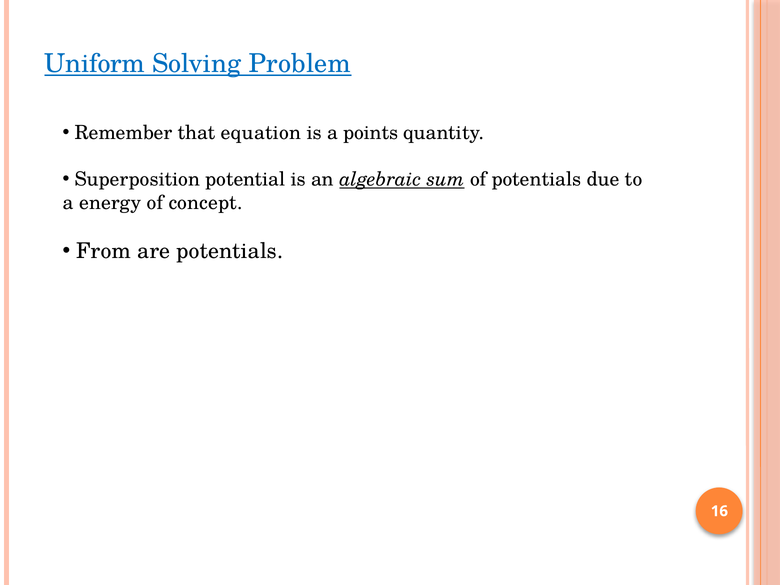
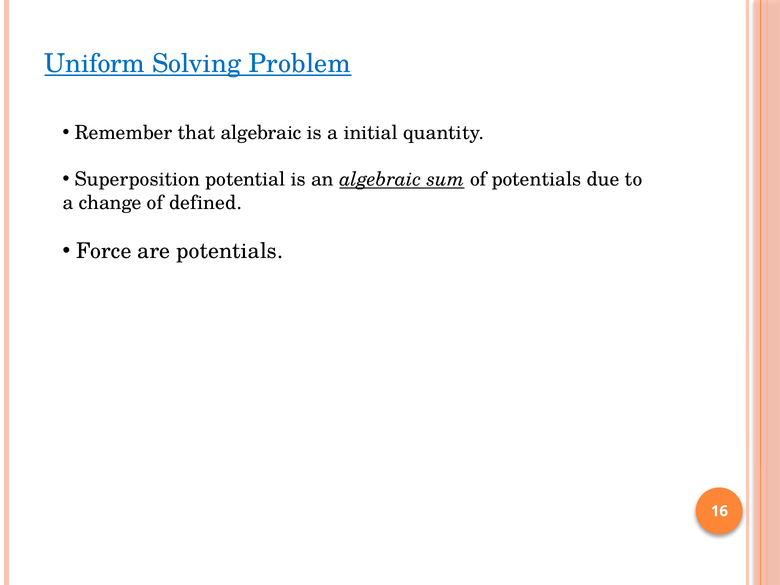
that equation: equation -> algebraic
points: points -> initial
energy: energy -> change
concept: concept -> defined
From: From -> Force
